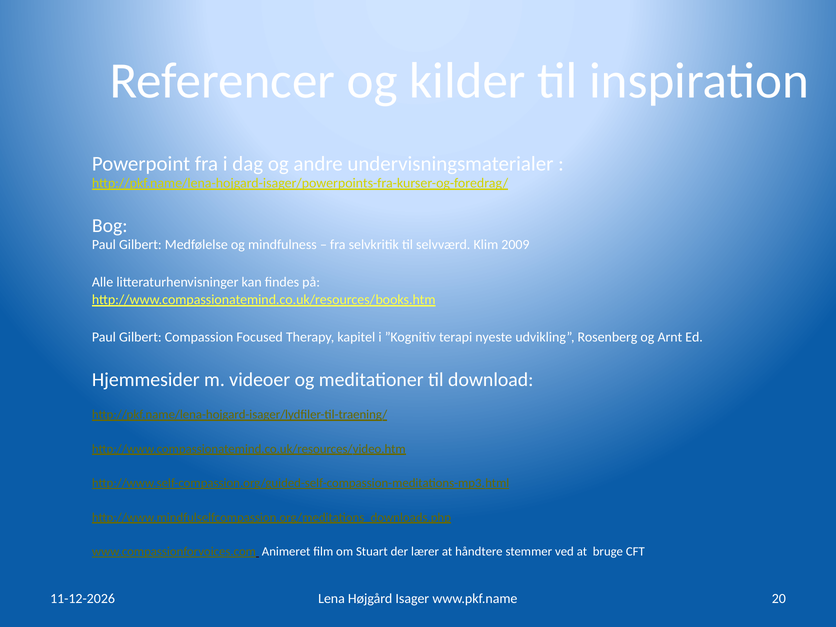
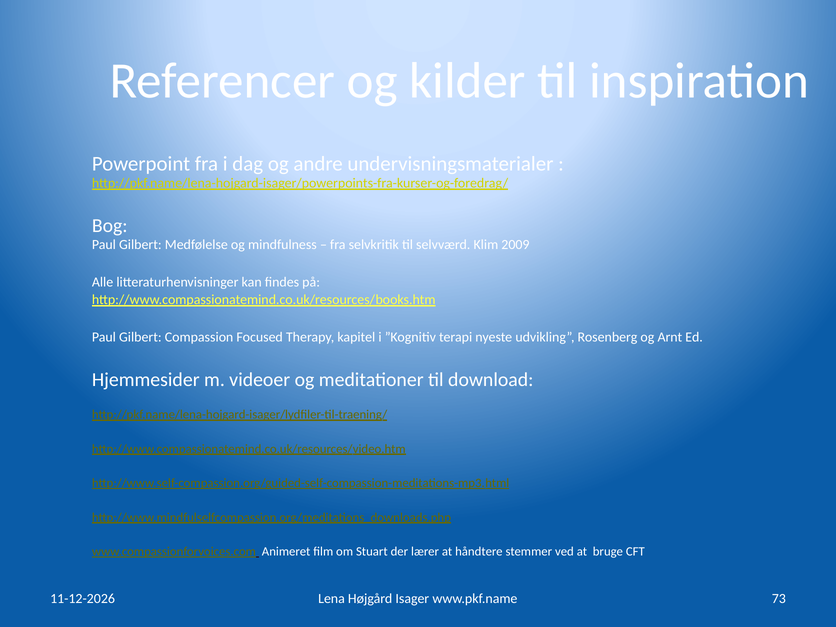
20: 20 -> 73
